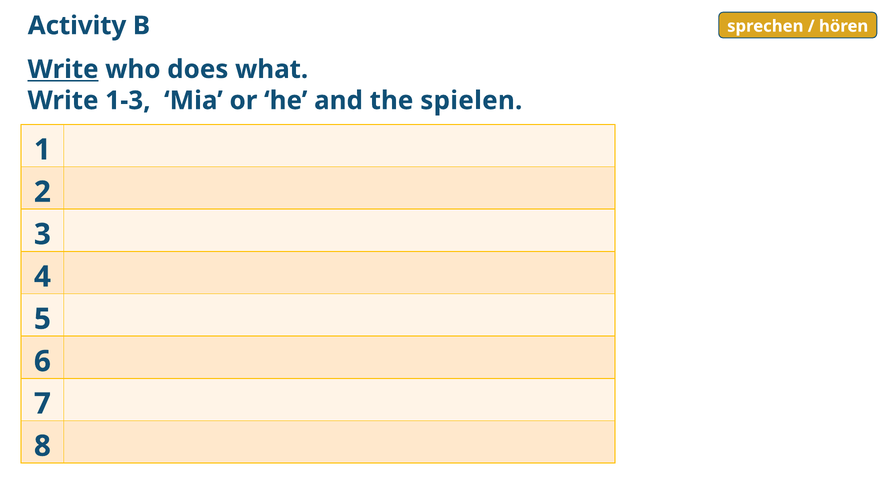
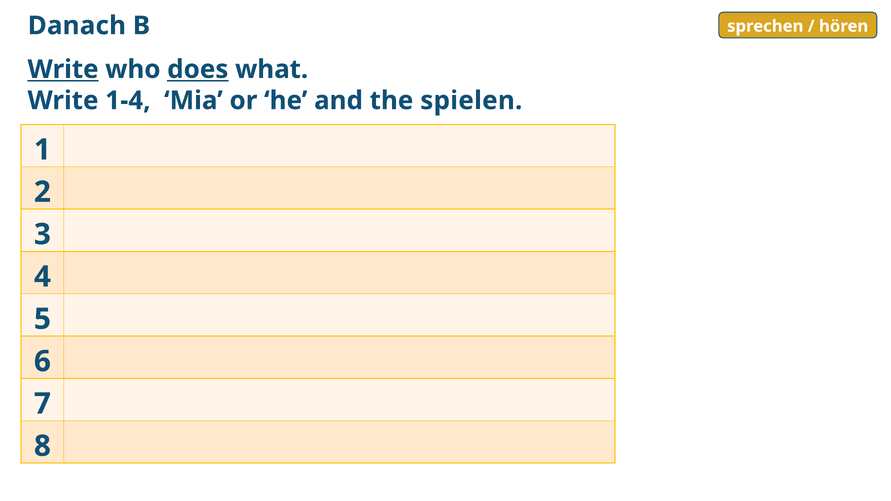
Activity: Activity -> Danach
does underline: none -> present
1-3: 1-3 -> 1-4
